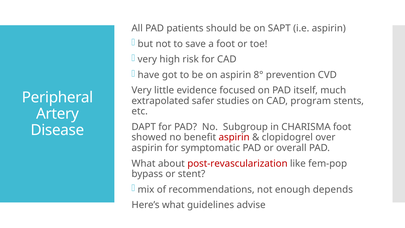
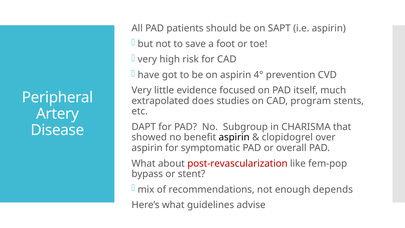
8°: 8° -> 4°
safer: safer -> does
CHARISMA foot: foot -> that
aspirin at (234, 137) colour: red -> black
